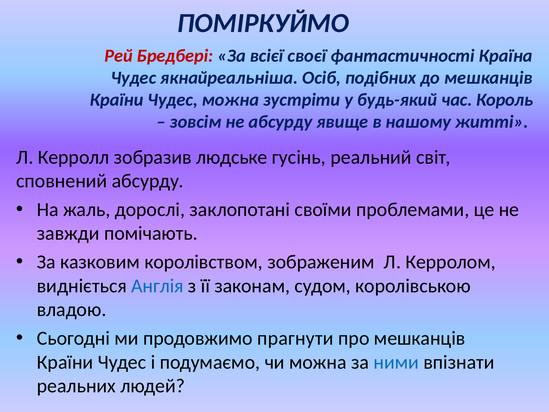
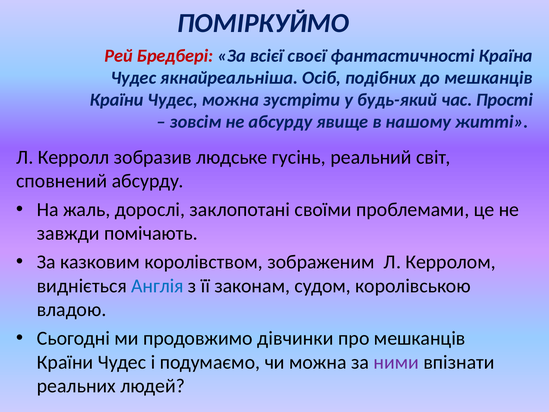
Король: Король -> Прості
прагнути: прагнути -> дівчинки
ними colour: blue -> purple
